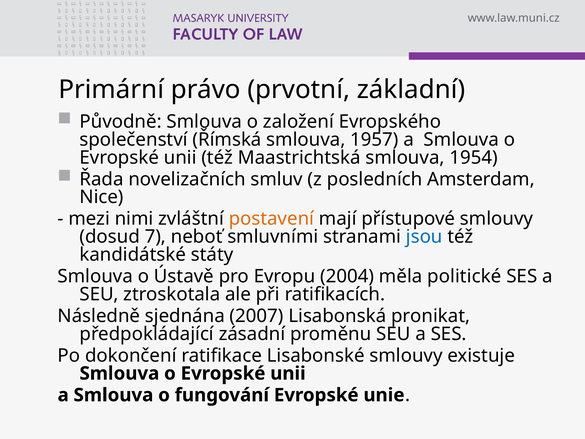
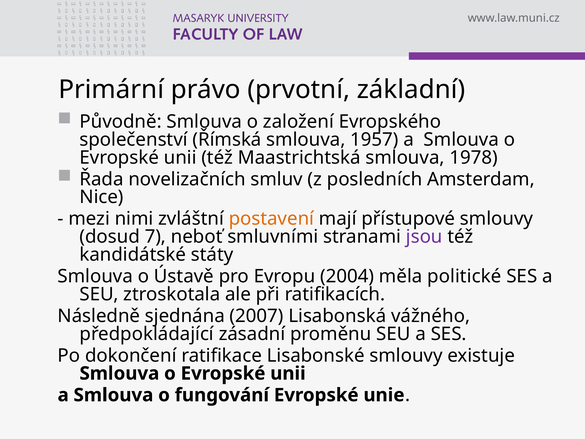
1954: 1954 -> 1978
jsou colour: blue -> purple
pronikat: pronikat -> vážného
